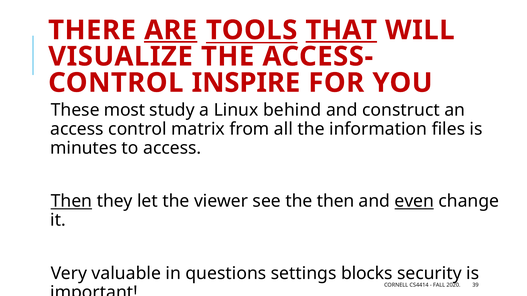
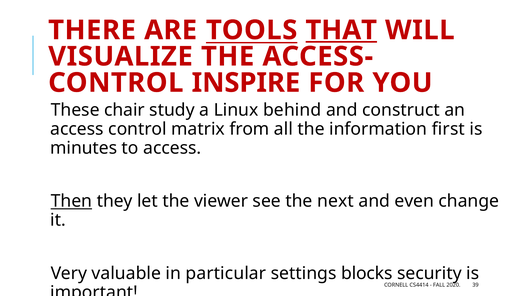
ARE underline: present -> none
most: most -> chair
files: files -> first
the then: then -> next
even underline: present -> none
questions: questions -> particular
